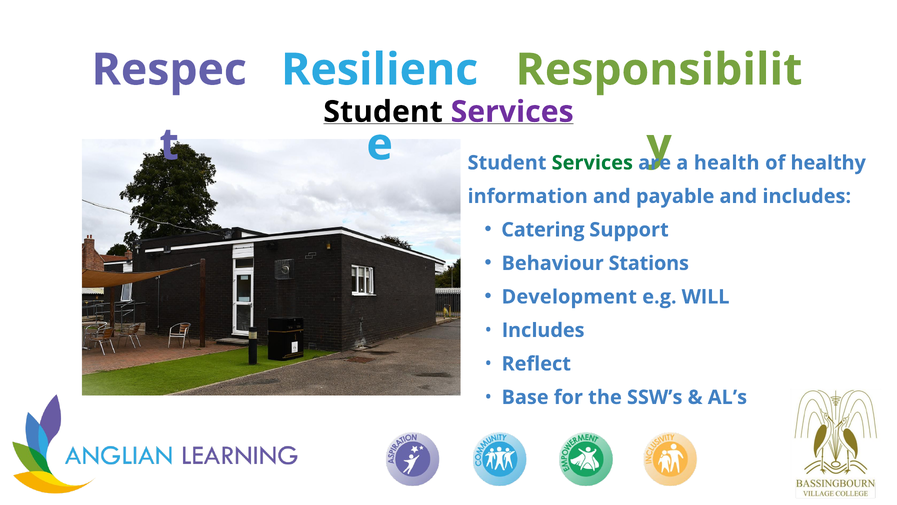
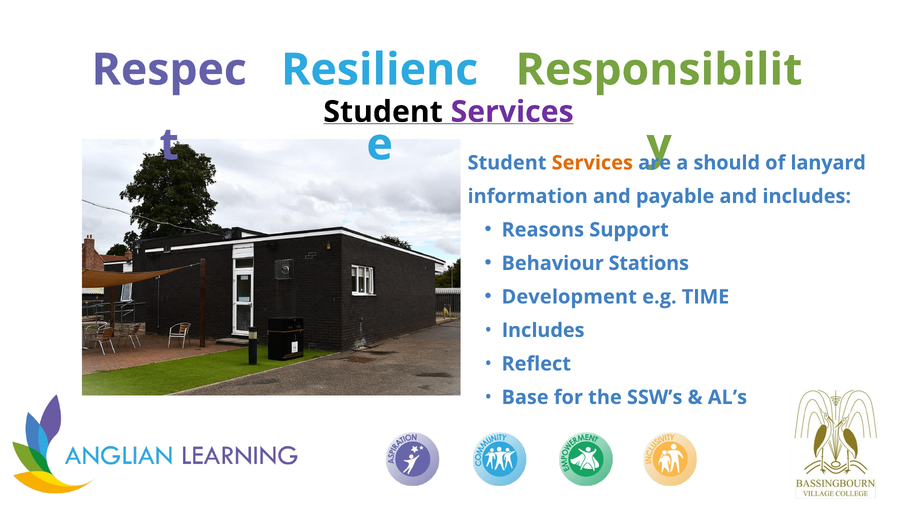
Services at (592, 163) colour: green -> orange
health: health -> should
healthy: healthy -> lanyard
Catering: Catering -> Reasons
WILL: WILL -> TIME
